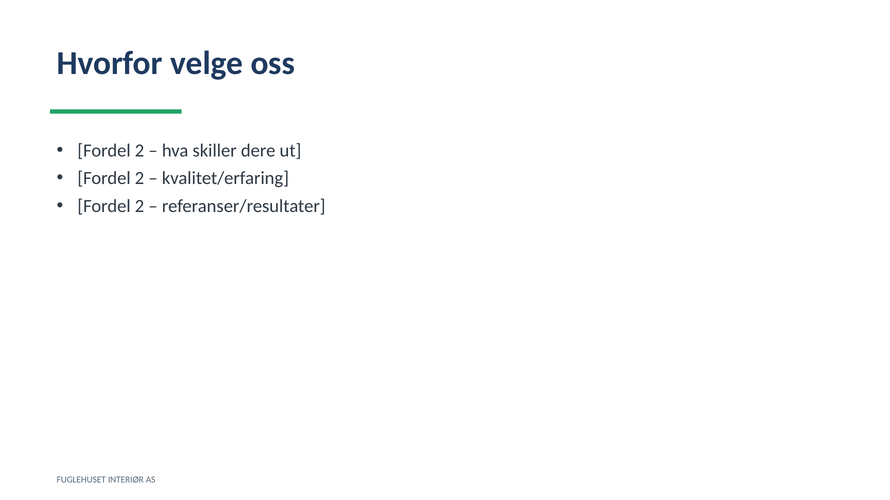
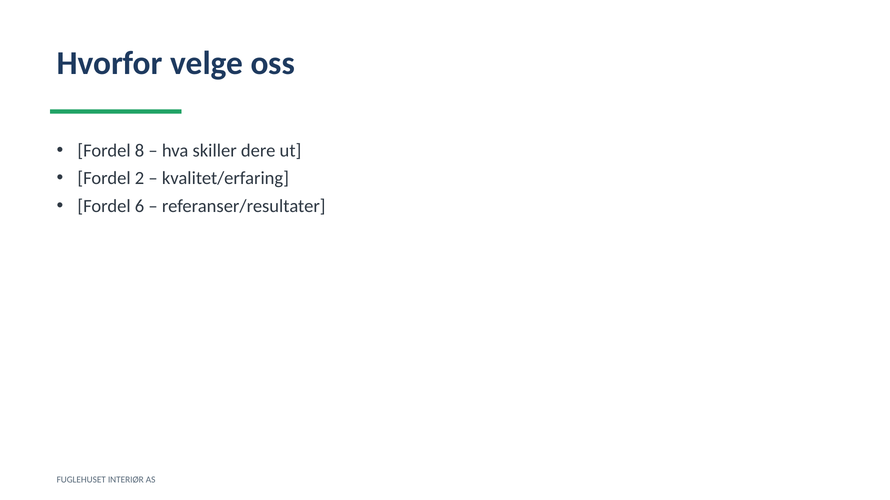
2 at (140, 151): 2 -> 8
2 at (140, 206): 2 -> 6
